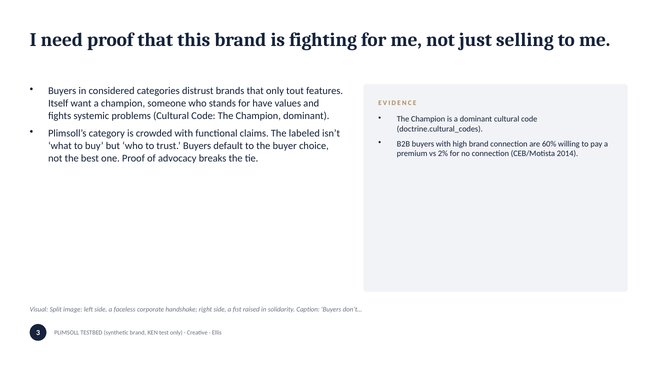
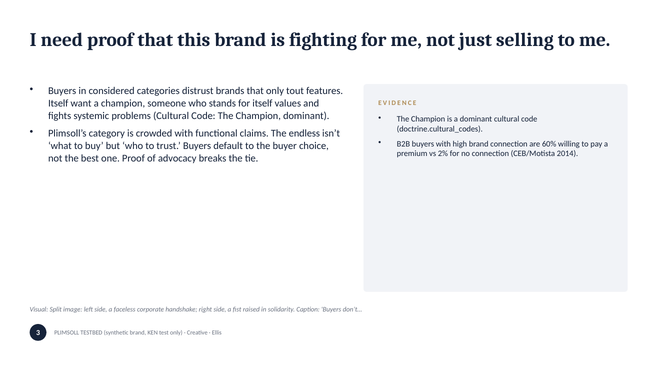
for have: have -> itself
labeled: labeled -> endless
